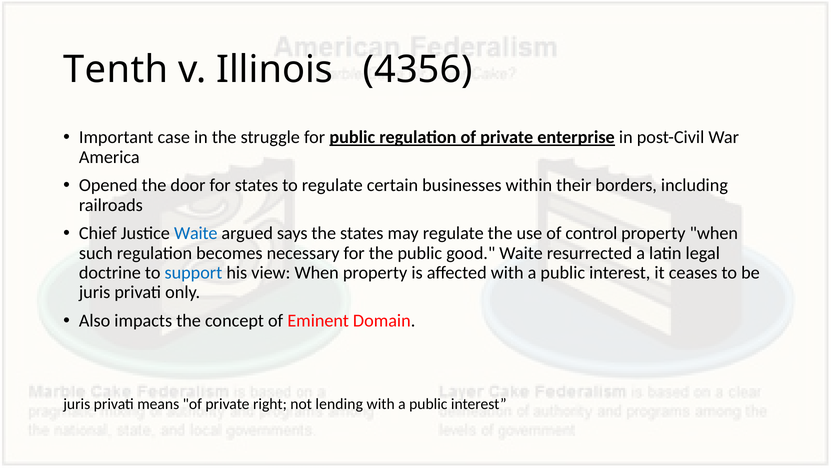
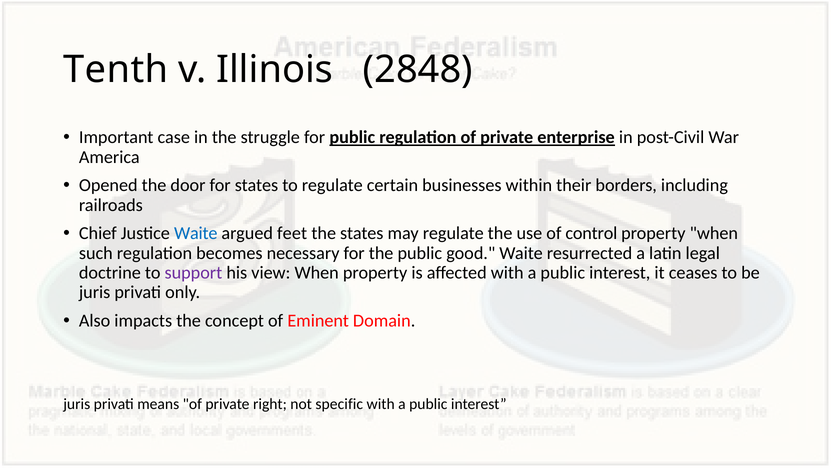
4356: 4356 -> 2848
says: says -> feet
support colour: blue -> purple
lending: lending -> specific
